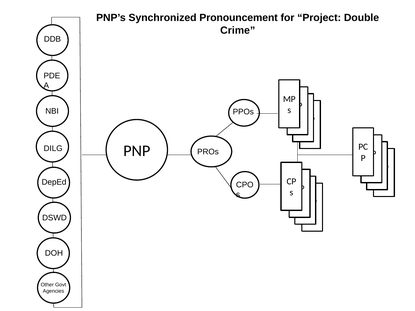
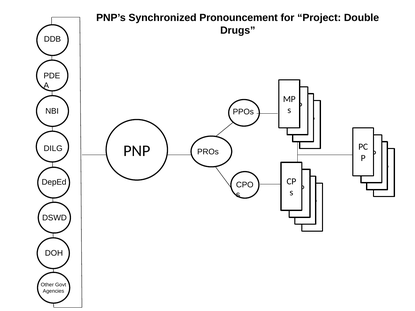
Crime: Crime -> Drugs
